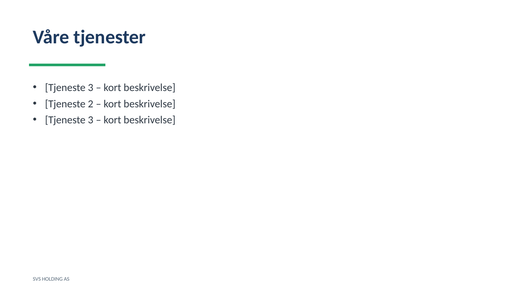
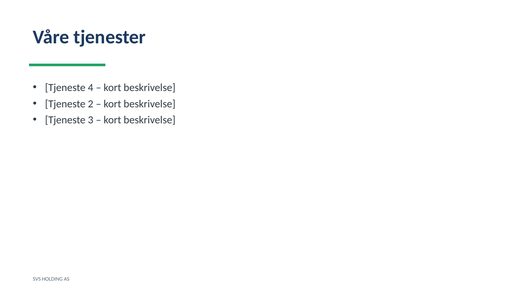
3 at (91, 88): 3 -> 4
